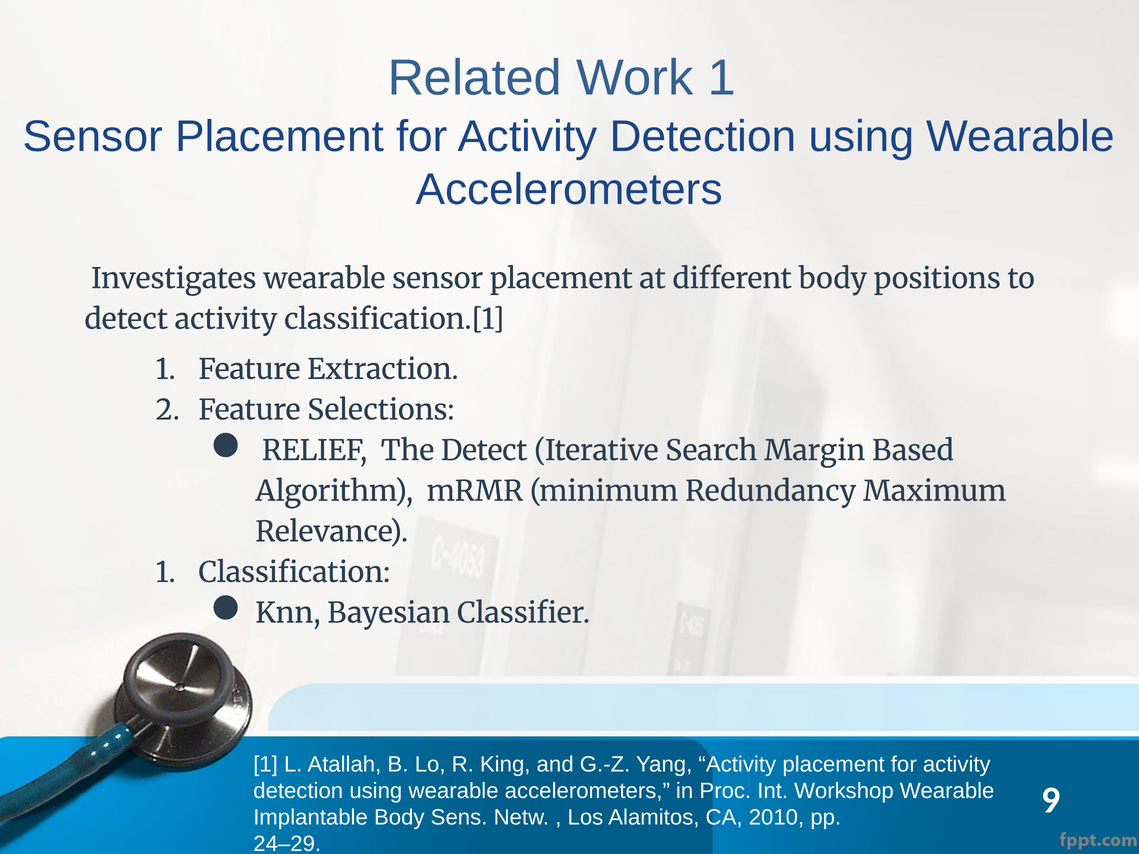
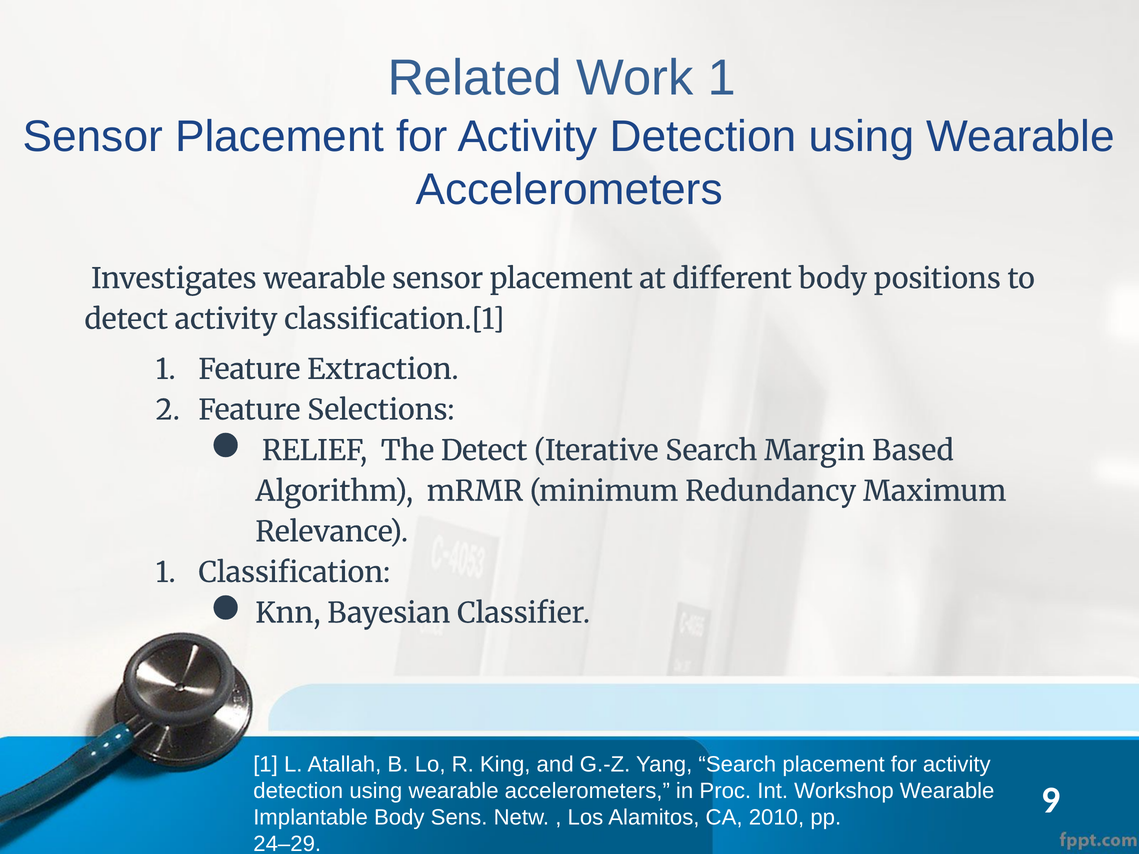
Yang Activity: Activity -> Search
